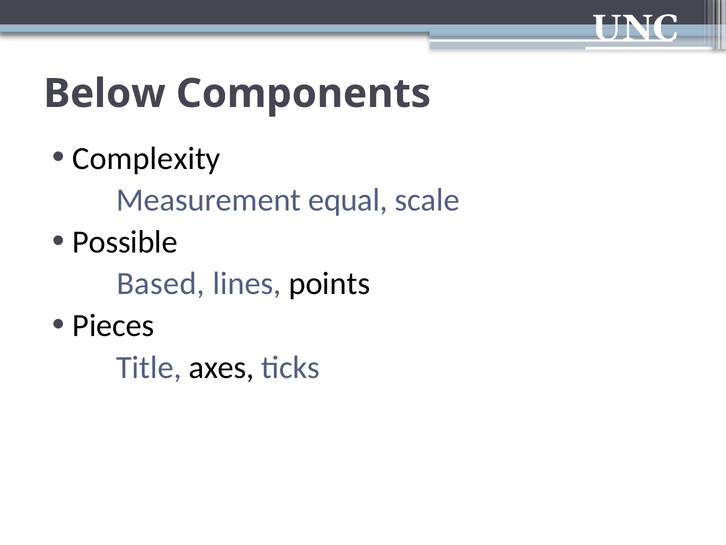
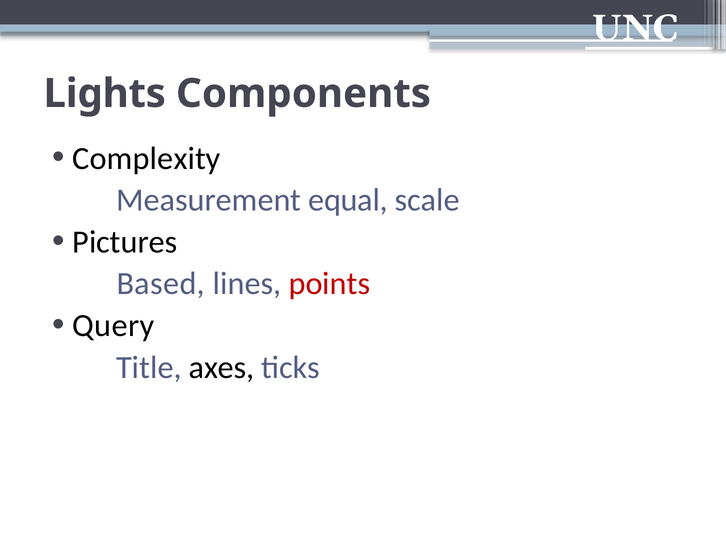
Below: Below -> Lights
Possible: Possible -> Pictures
points colour: black -> red
Pieces: Pieces -> Query
